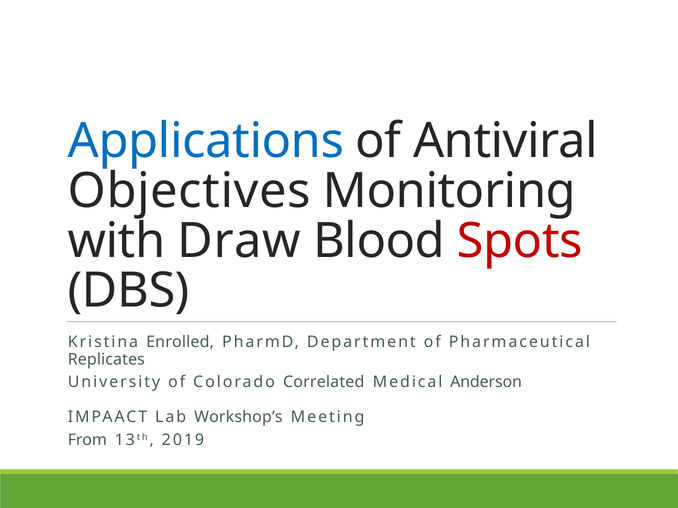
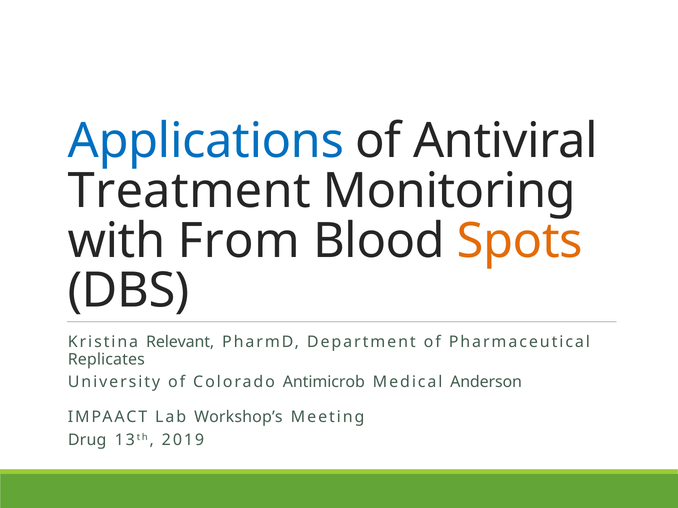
Objectives: Objectives -> Treatment
Draw: Draw -> From
Spots colour: red -> orange
Enrolled: Enrolled -> Relevant
Correlated: Correlated -> Antimicrob
From: From -> Drug
